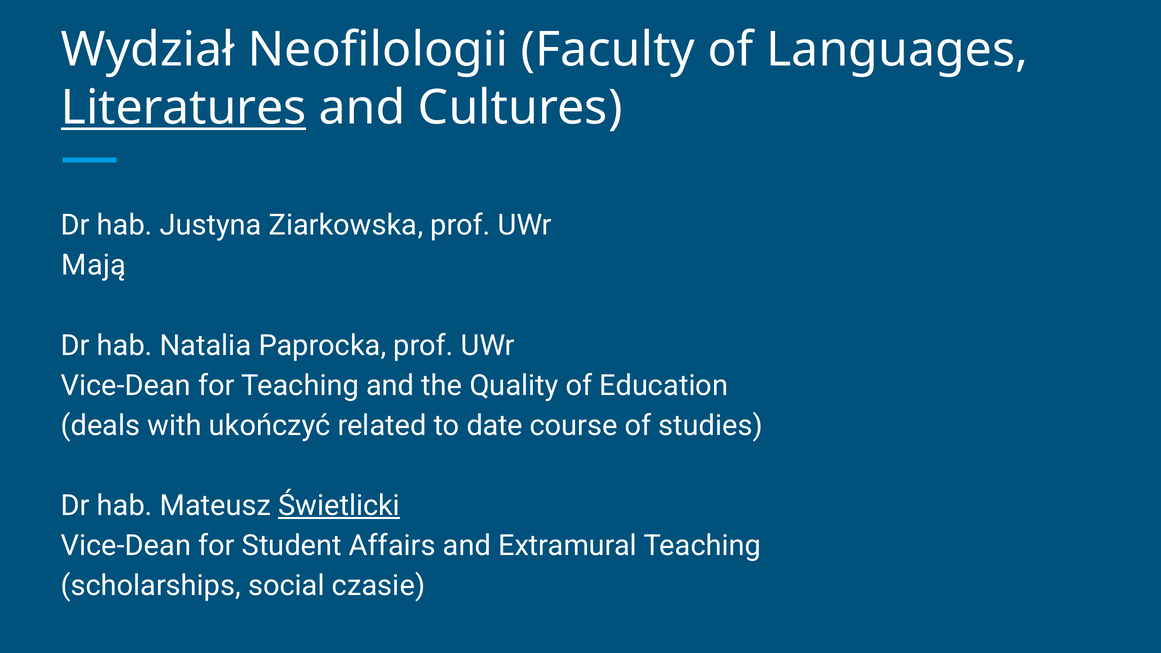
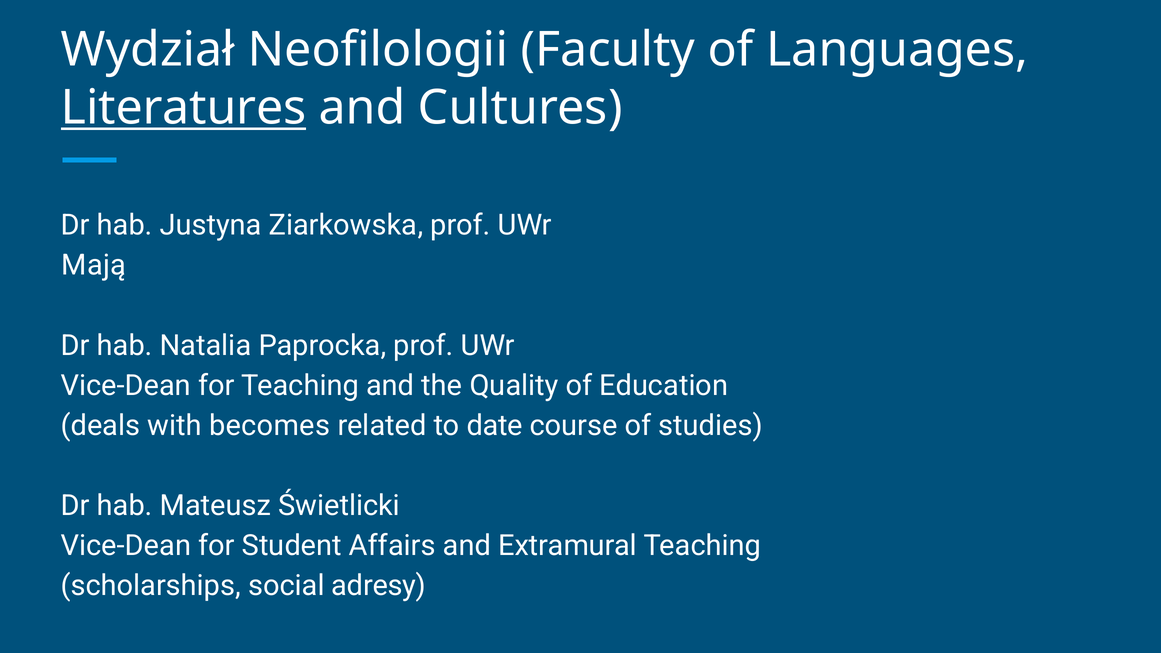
ukończyć: ukończyć -> becomes
Świetlicki underline: present -> none
czasie: czasie -> adresy
